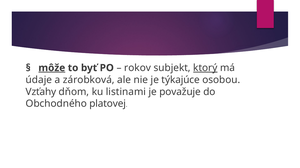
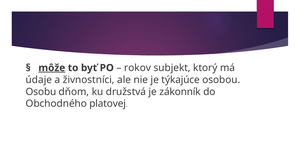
ktorý underline: present -> none
zárobková: zárobková -> živnostníci
Vzťahy: Vzťahy -> Osobu
listinami: listinami -> družstvá
považuje: považuje -> zákonník
